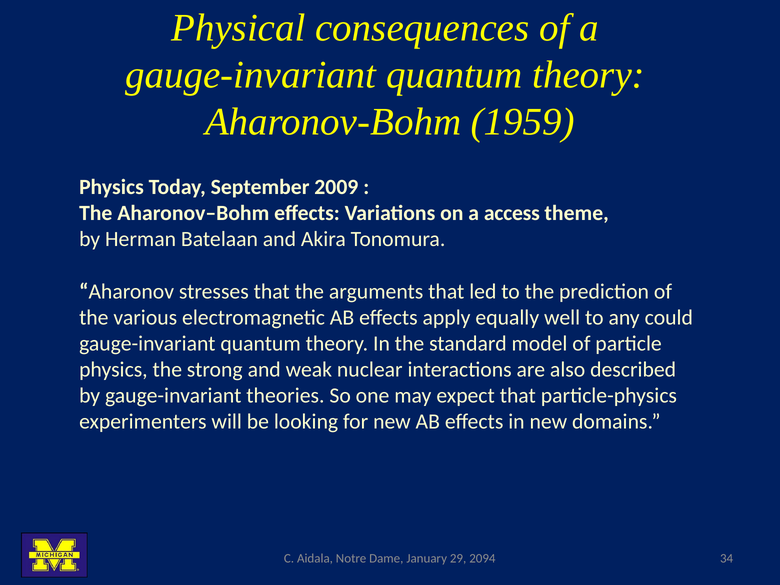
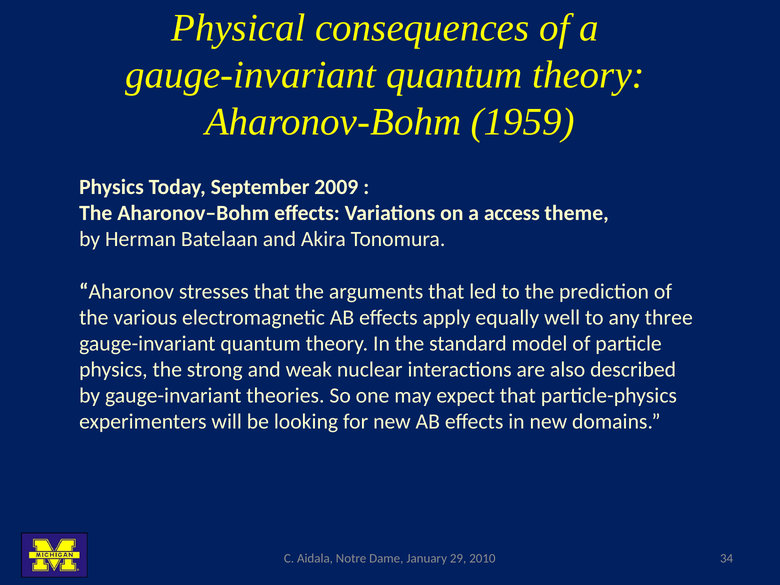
could: could -> three
2094: 2094 -> 2010
